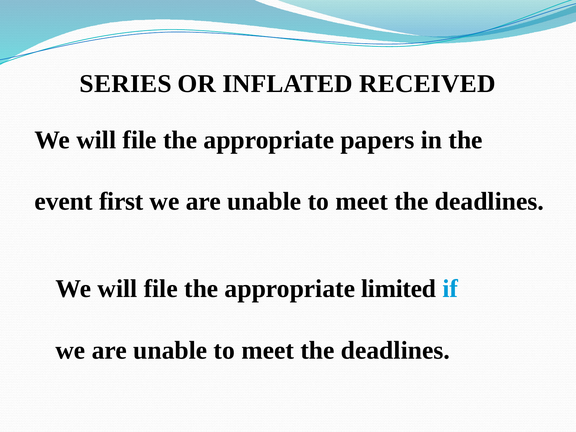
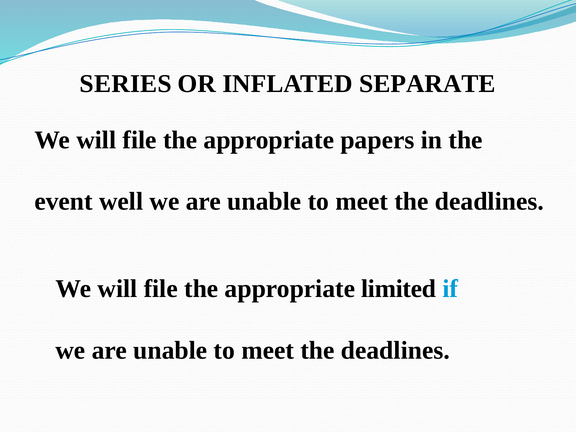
RECEIVED: RECEIVED -> SEPARATE
first: first -> well
